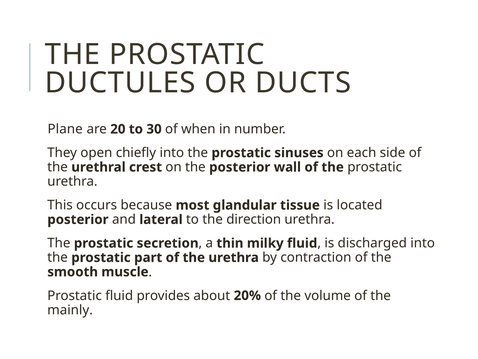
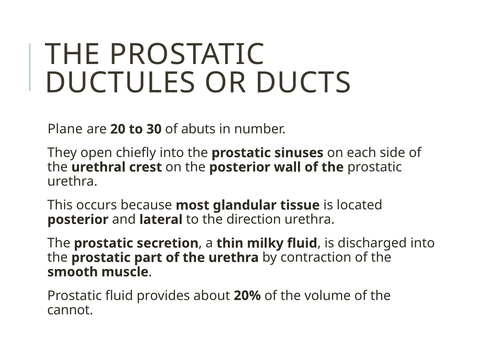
when: when -> abuts
mainly: mainly -> cannot
